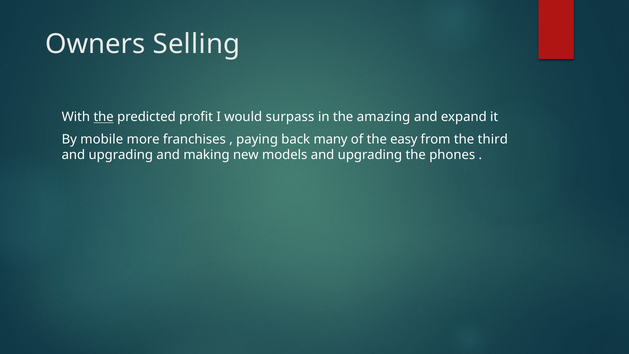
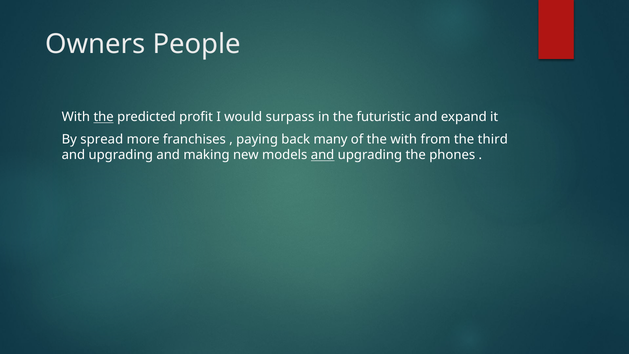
Selling: Selling -> People
amazing: amazing -> futuristic
mobile: mobile -> spread
the easy: easy -> with
and at (323, 155) underline: none -> present
